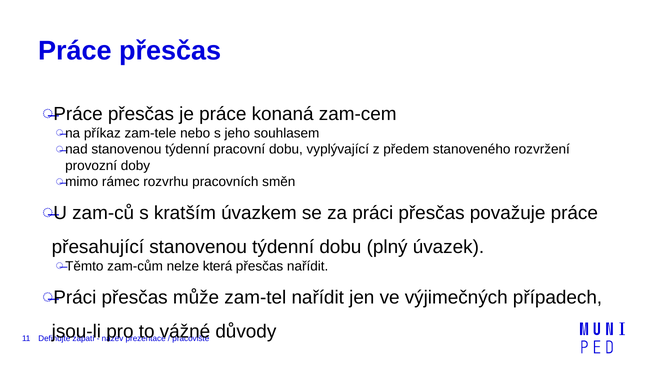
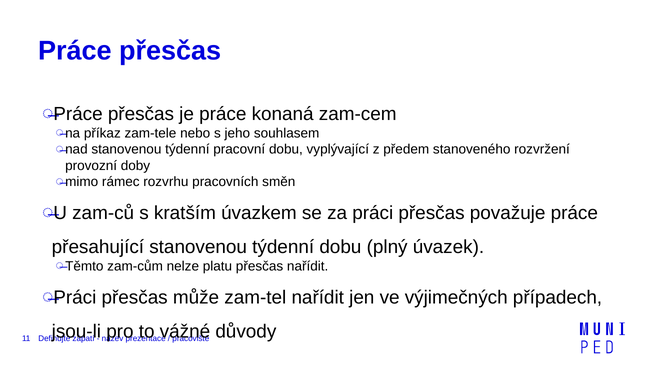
která: která -> platu
